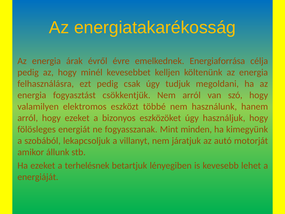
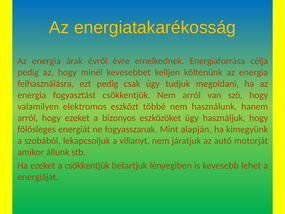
minden: minden -> alapján
a terhelésnek: terhelésnek -> csökkentjük
